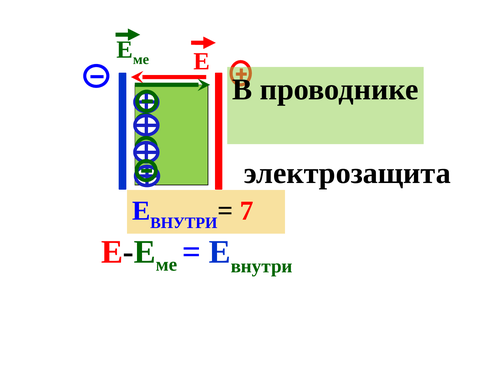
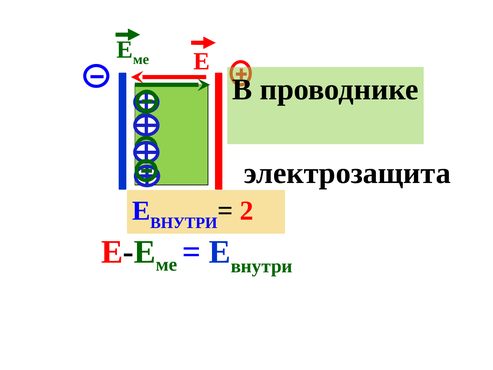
7: 7 -> 2
